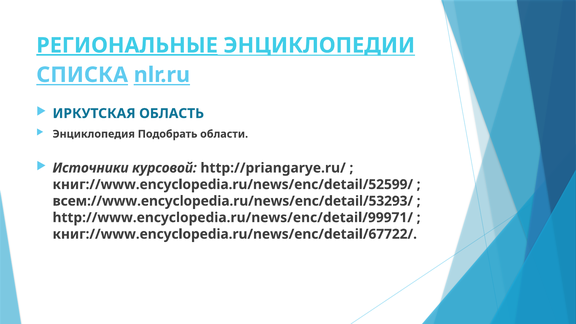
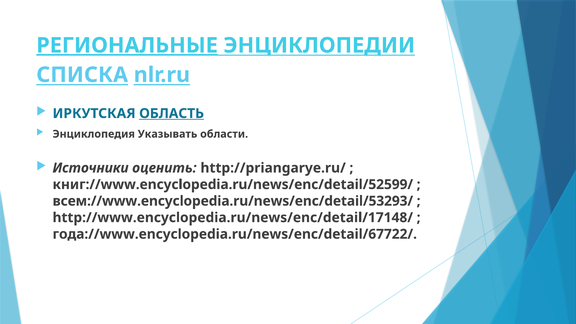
ОБЛАСТЬ underline: none -> present
Подобрать: Подобрать -> Указывать
курсовой: курсовой -> оценить
http://www.encyclopedia.ru/news/enc/detail/99971/: http://www.encyclopedia.ru/news/enc/detail/99971/ -> http://www.encyclopedia.ru/news/enc/detail/17148/
книг://www.encyclopedia.ru/news/enc/detail/67722/: книг://www.encyclopedia.ru/news/enc/detail/67722/ -> года://www.encyclopedia.ru/news/enc/detail/67722/
